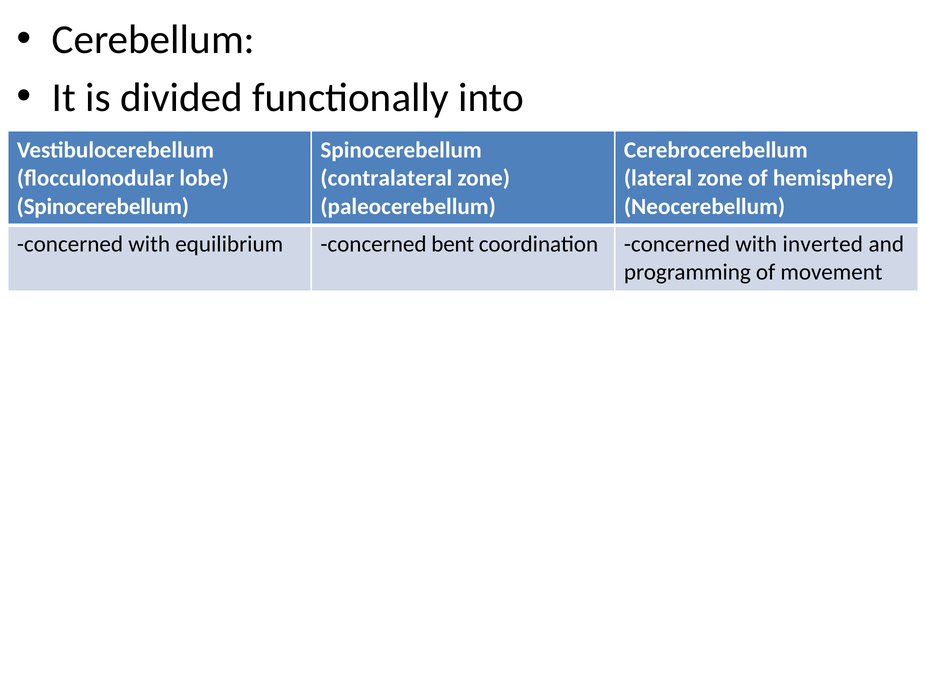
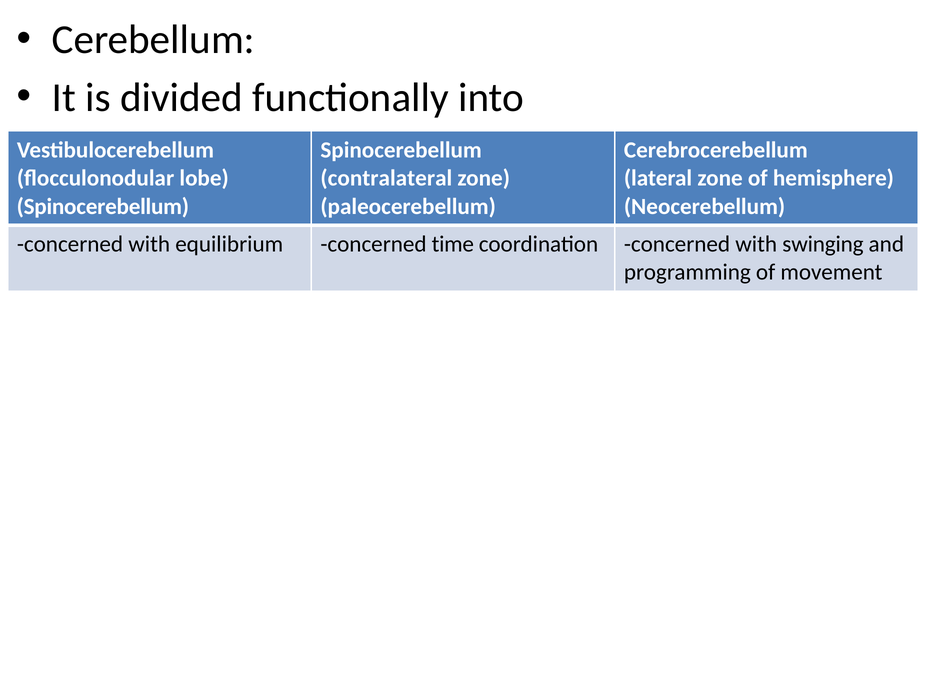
bent: bent -> time
inverted: inverted -> swinging
